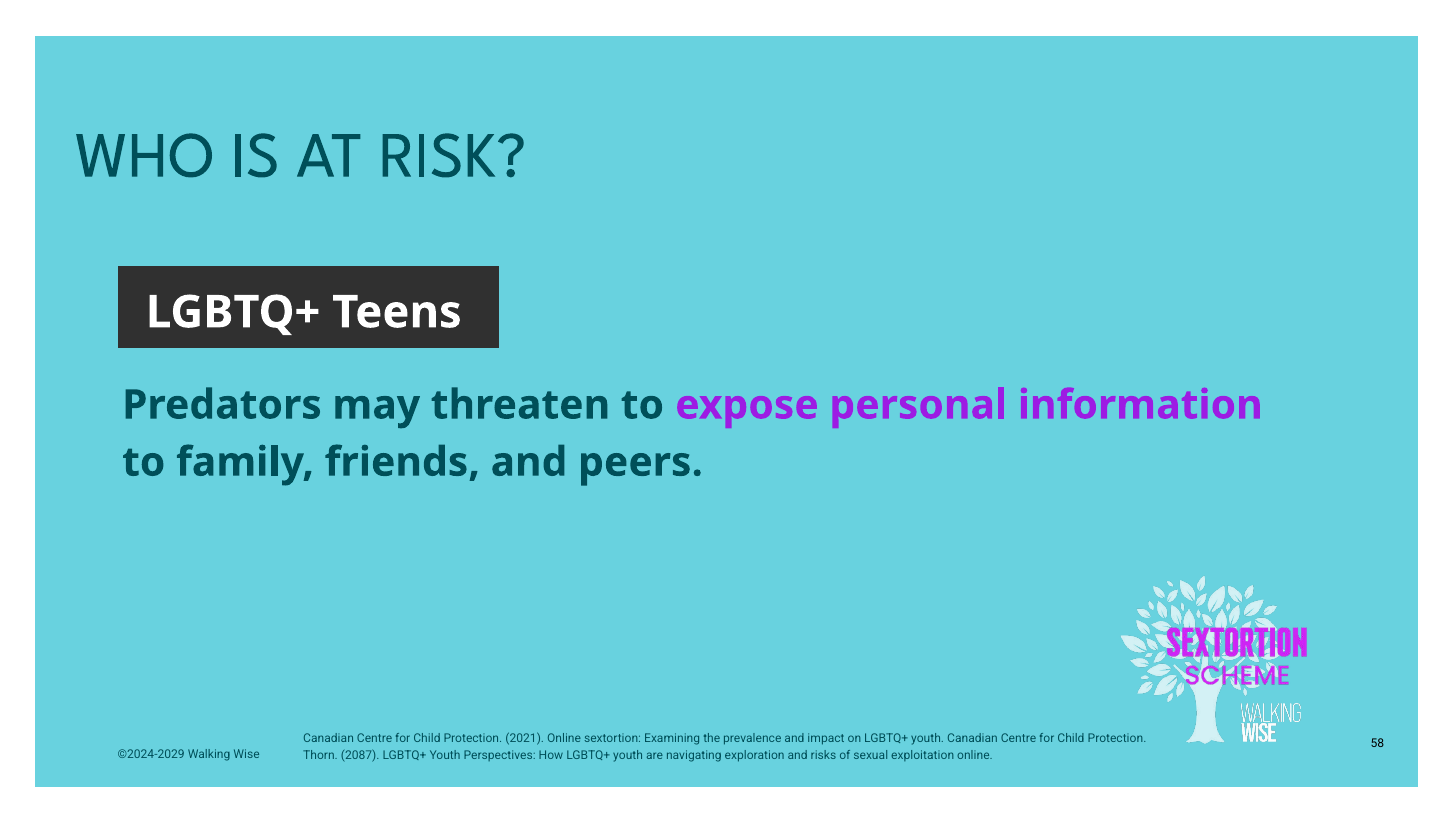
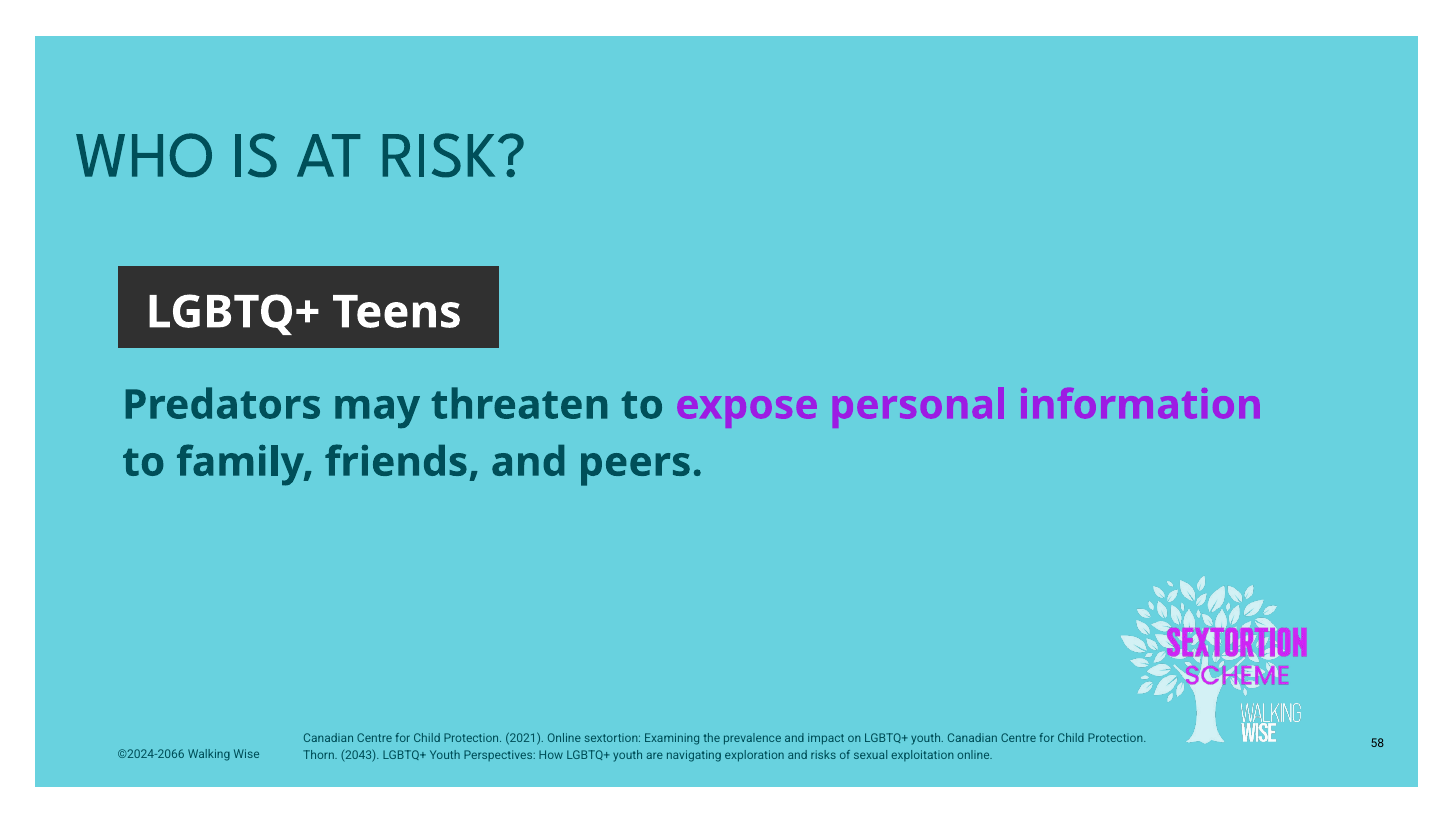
©2024-2029: ©2024-2029 -> ©2024-2066
2087: 2087 -> 2043
